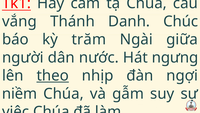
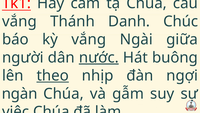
kỳ trăm: trăm -> vắng
nước underline: none -> present
ngưng: ngưng -> buông
niềm: niềm -> ngàn
